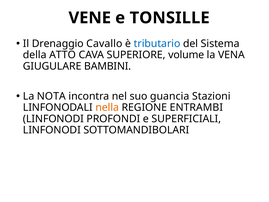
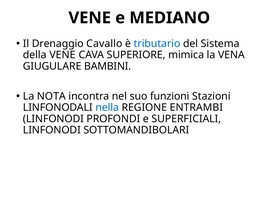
TONSILLE: TONSILLE -> MEDIANO
della ATTO: ATTO -> VENE
volume: volume -> mimica
guancia: guancia -> funzioni
nella colour: orange -> blue
